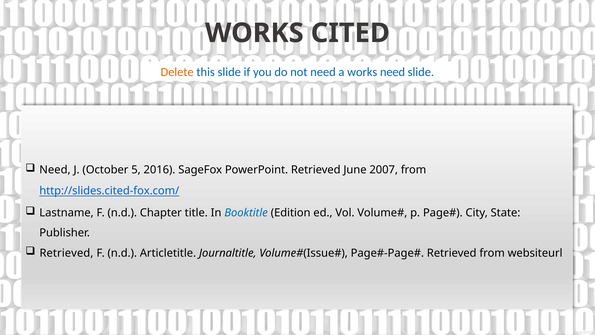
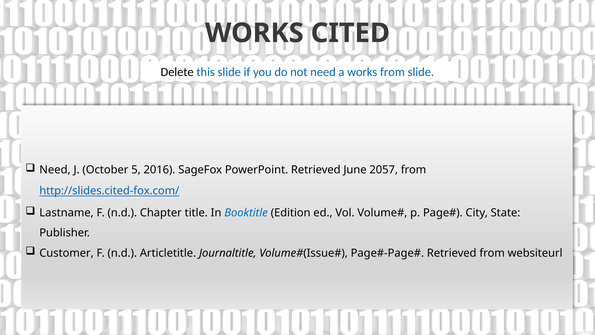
Delete colour: orange -> black
works need: need -> from
2007: 2007 -> 2057
Retrieved at (66, 253): Retrieved -> Customer
